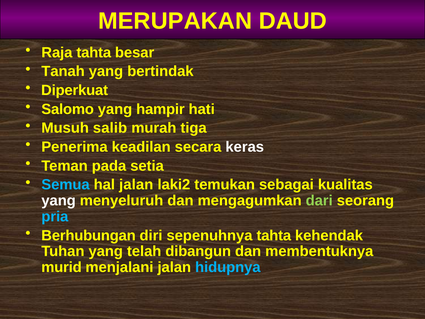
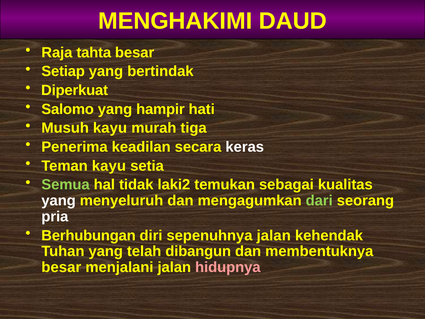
MERUPAKAN: MERUPAKAN -> MENGHAKIMI
Tanah: Tanah -> Setiap
Musuh salib: salib -> kayu
Teman pada: pada -> kayu
Semua colour: light blue -> light green
hal jalan: jalan -> tidak
pria colour: light blue -> white
sepenuhnya tahta: tahta -> jalan
murid at (61, 267): murid -> besar
hidupnya colour: light blue -> pink
